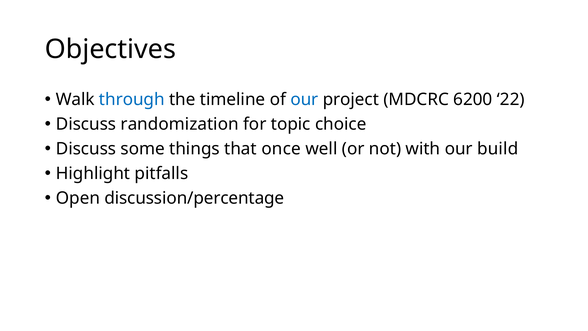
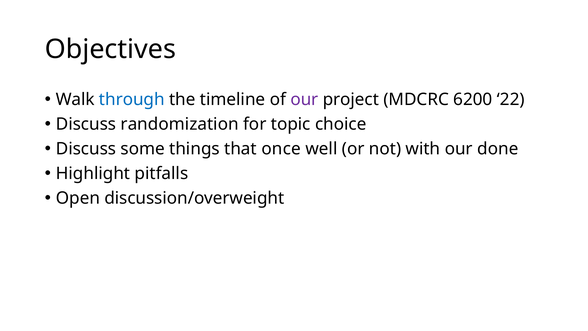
our at (304, 99) colour: blue -> purple
build: build -> done
discussion/percentage: discussion/percentage -> discussion/overweight
